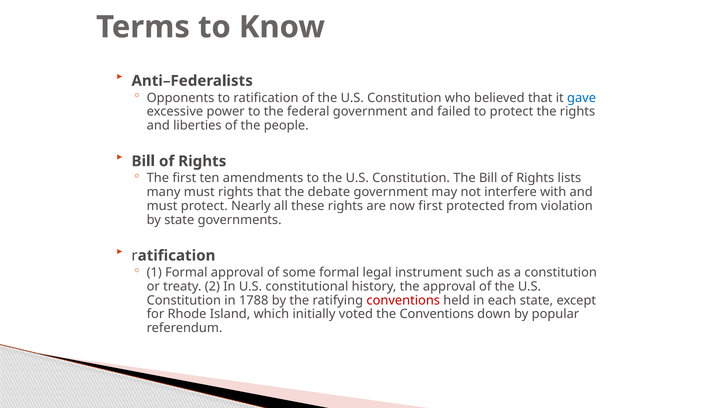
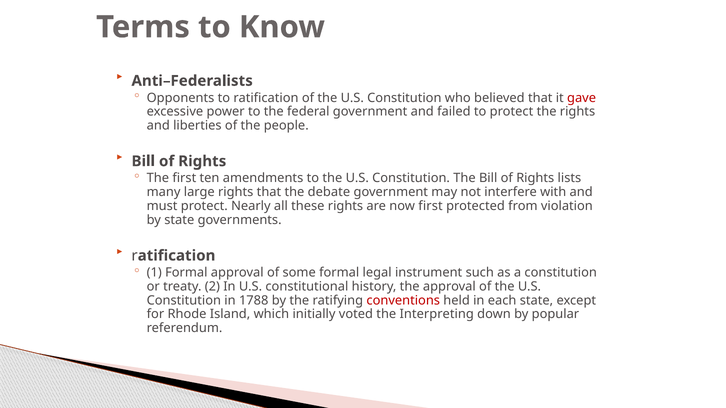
gave colour: blue -> red
many must: must -> large
the Conventions: Conventions -> Interpreting
